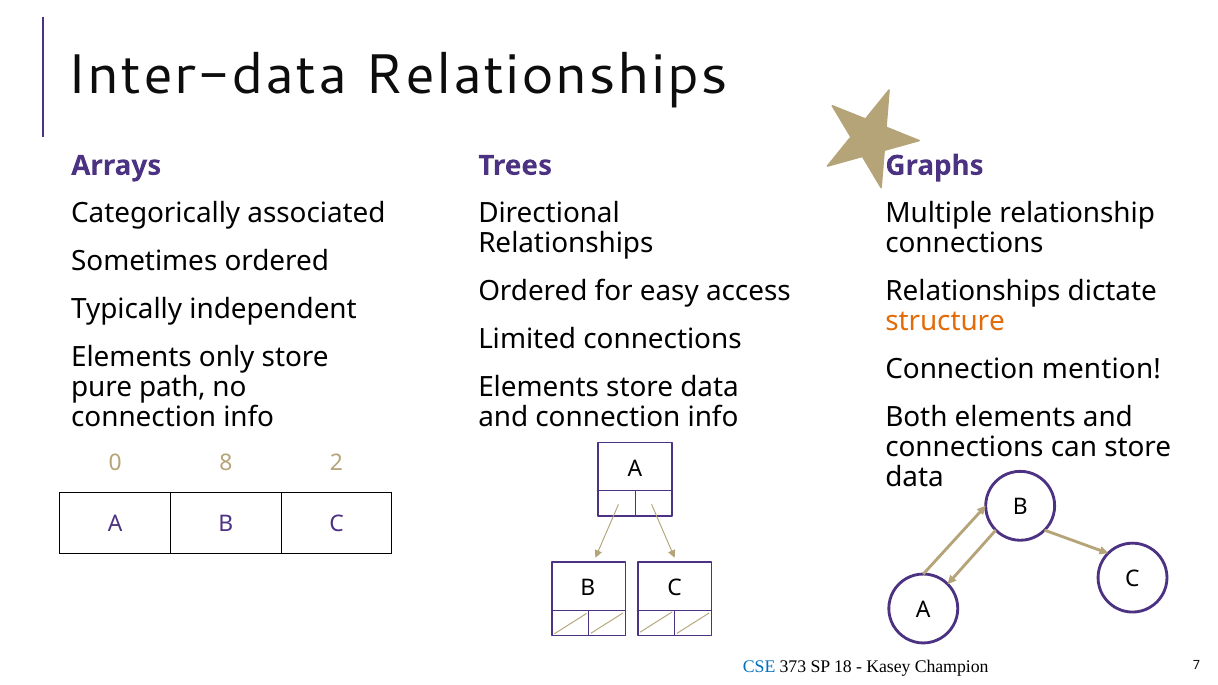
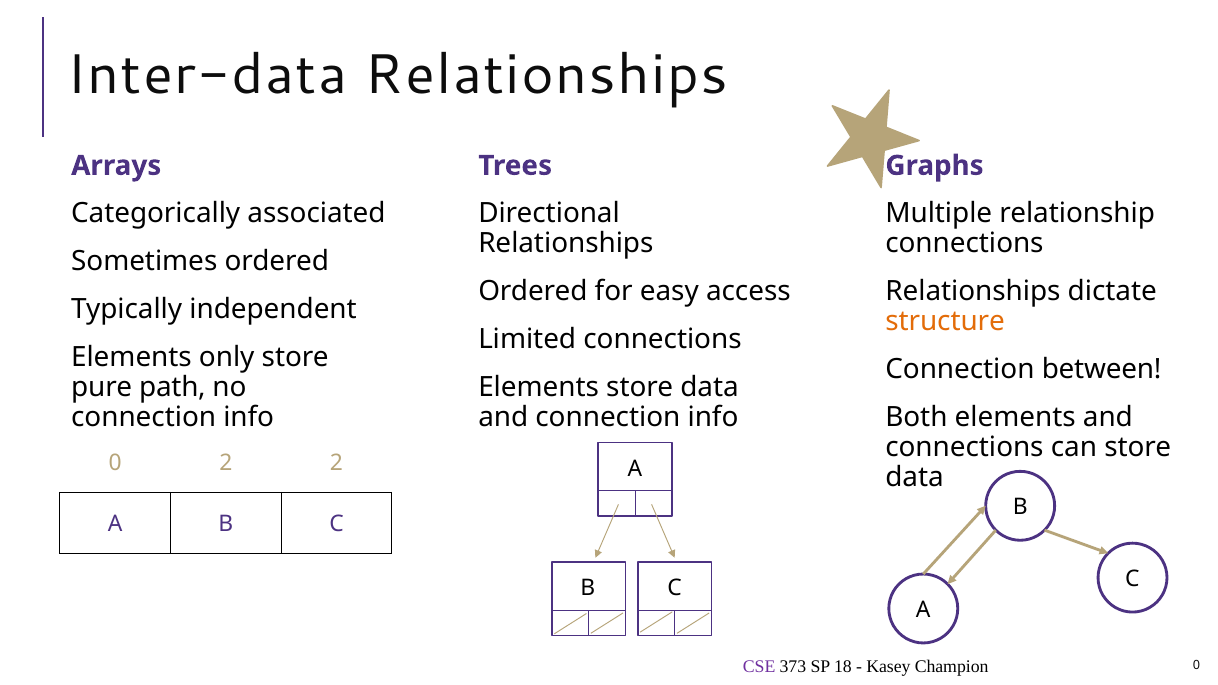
mention: mention -> between
0 8: 8 -> 2
CSE colour: blue -> purple
Champion 7: 7 -> 0
